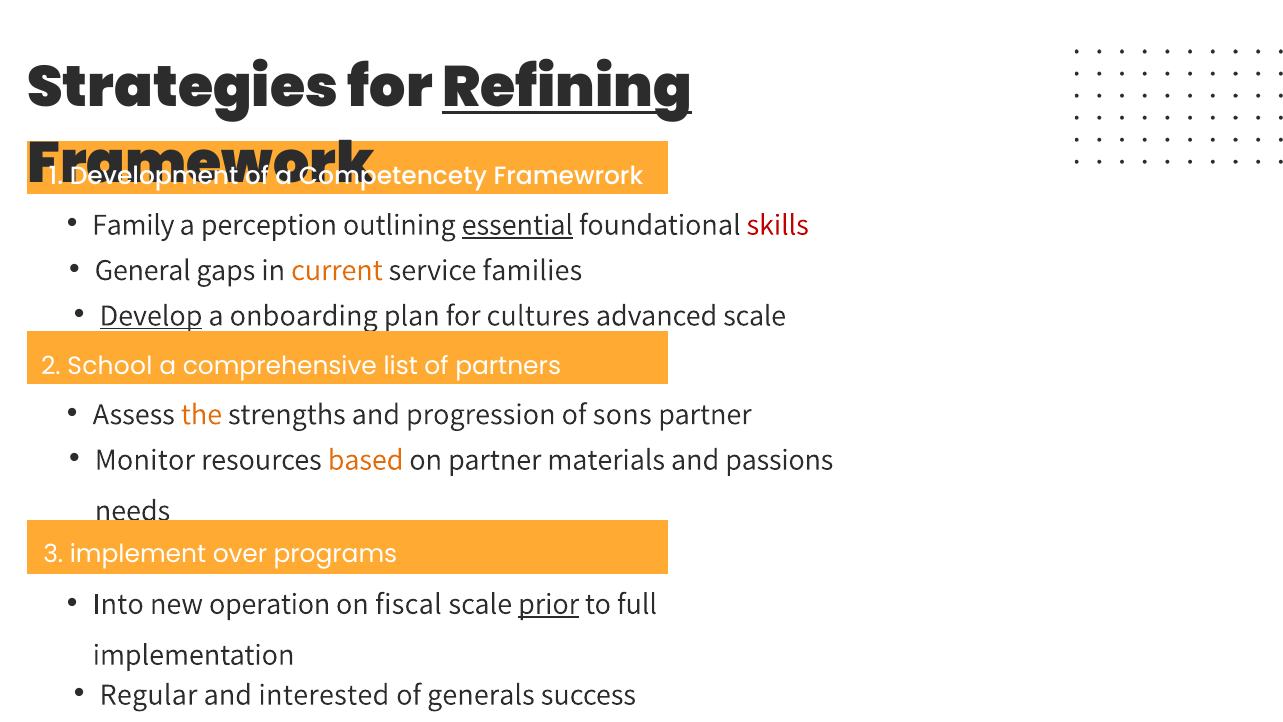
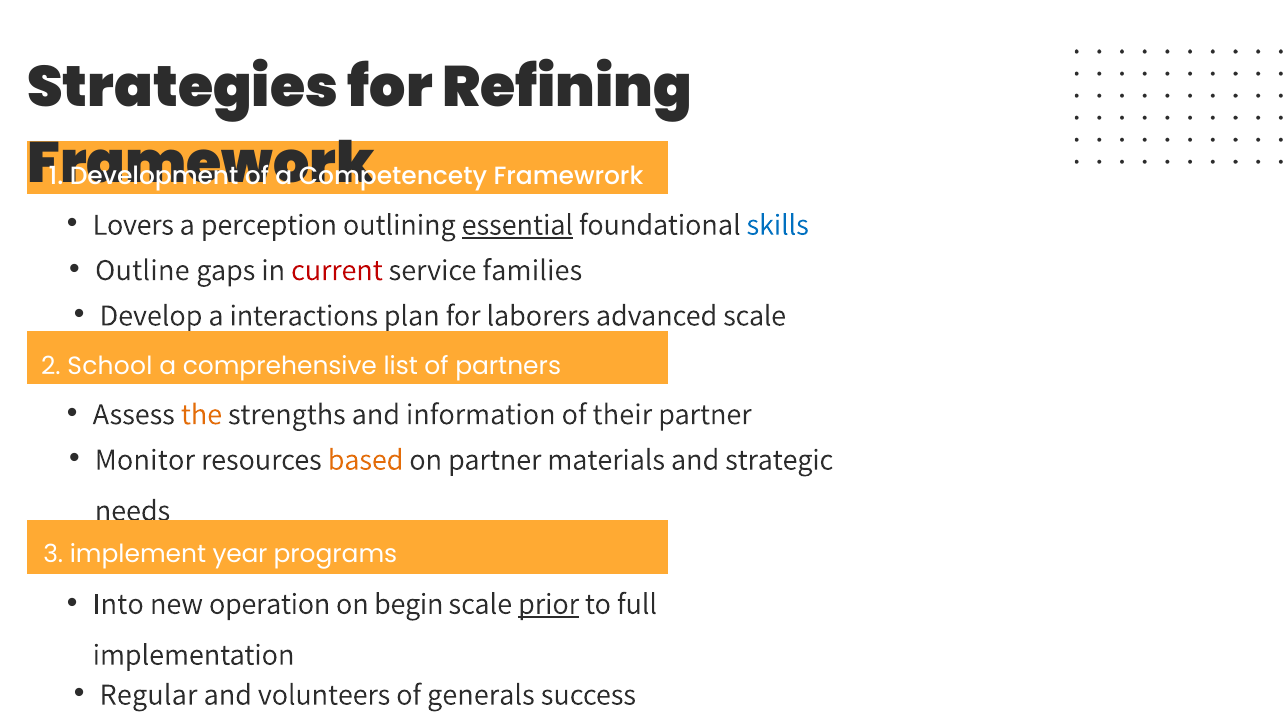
Refining underline: present -> none
Family: Family -> Lovers
skills colour: red -> blue
General: General -> Outline
current colour: orange -> red
Develop underline: present -> none
onboarding: onboarding -> interactions
cultures: cultures -> laborers
progression: progression -> information
sons: sons -> their
passions: passions -> strategic
over: over -> year
fiscal: fiscal -> begin
interested: interested -> volunteers
